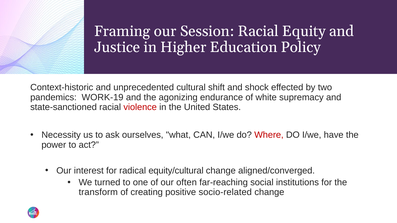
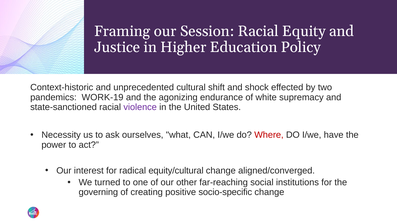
violence colour: red -> purple
often: often -> other
transform: transform -> governing
socio-related: socio-related -> socio-specific
